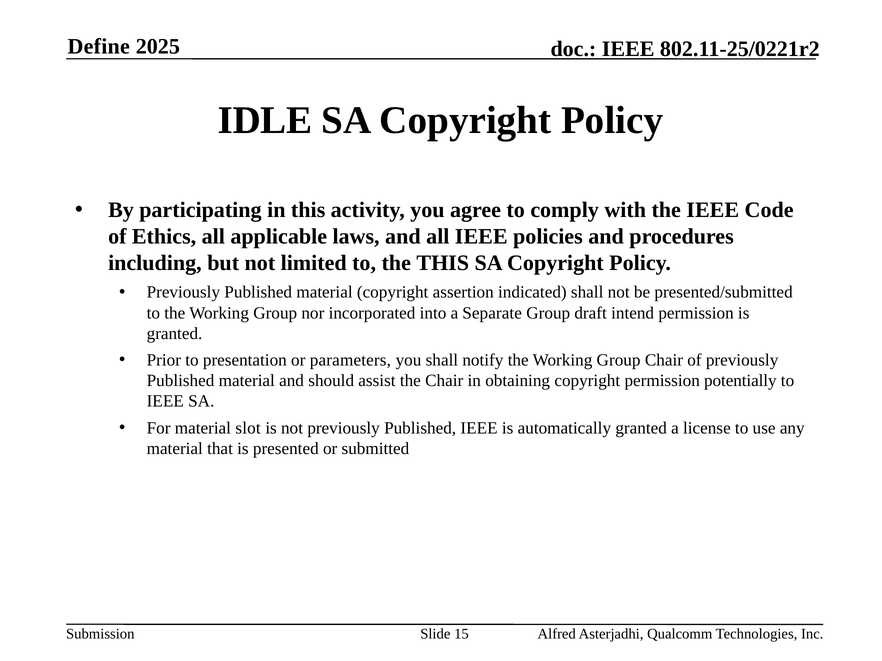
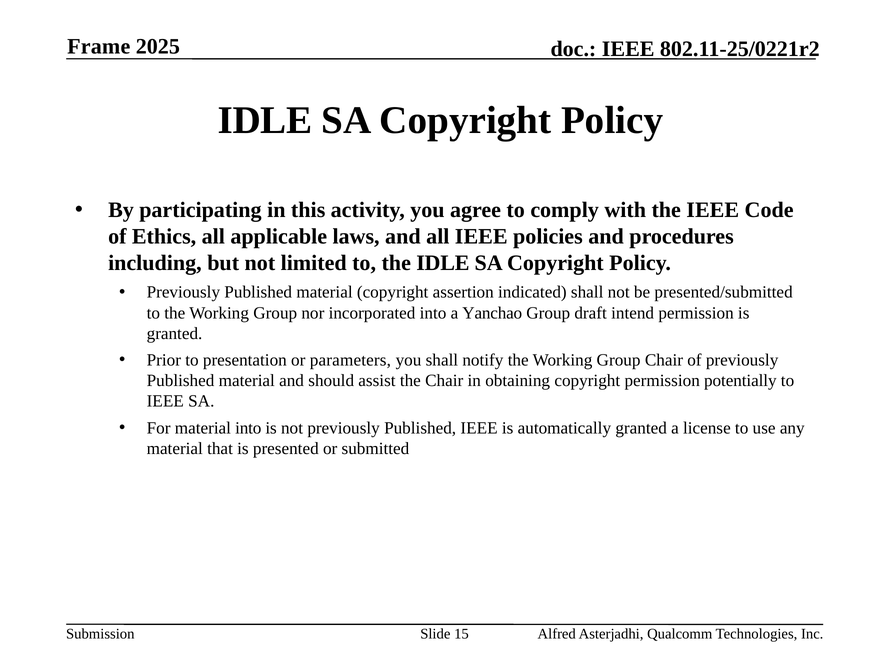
Define: Define -> Frame
the THIS: THIS -> IDLE
Separate: Separate -> Yanchao
material slot: slot -> into
